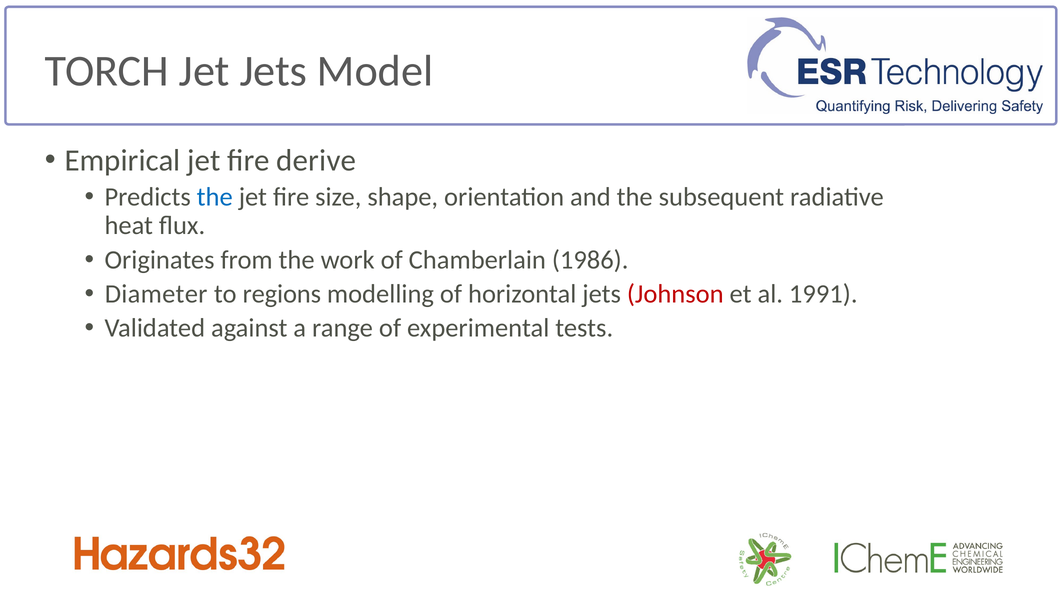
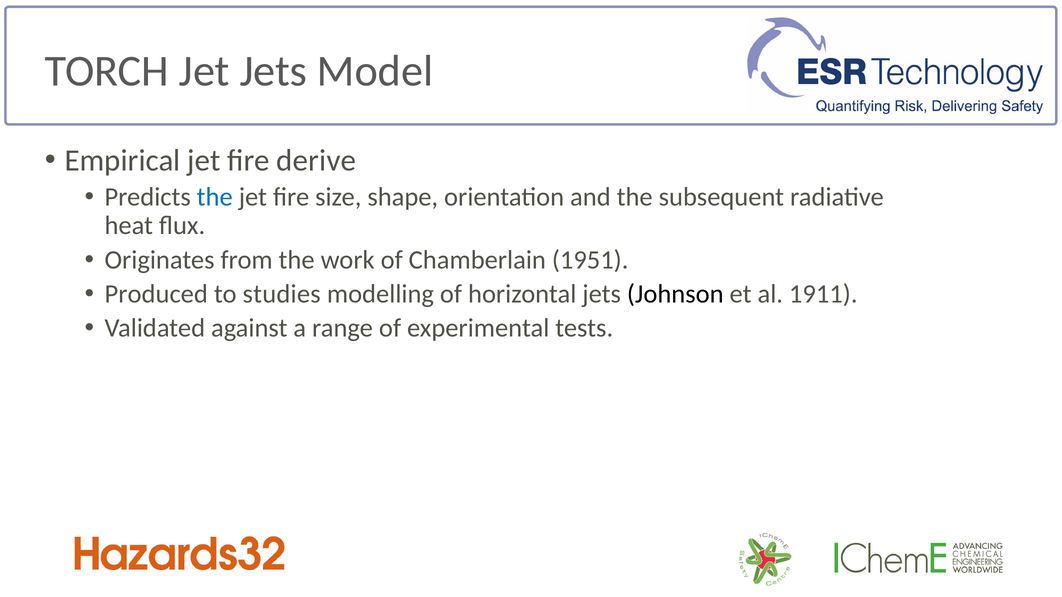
1986: 1986 -> 1951
Diameter: Diameter -> Produced
regions: regions -> studies
Johnson colour: red -> black
1991: 1991 -> 1911
